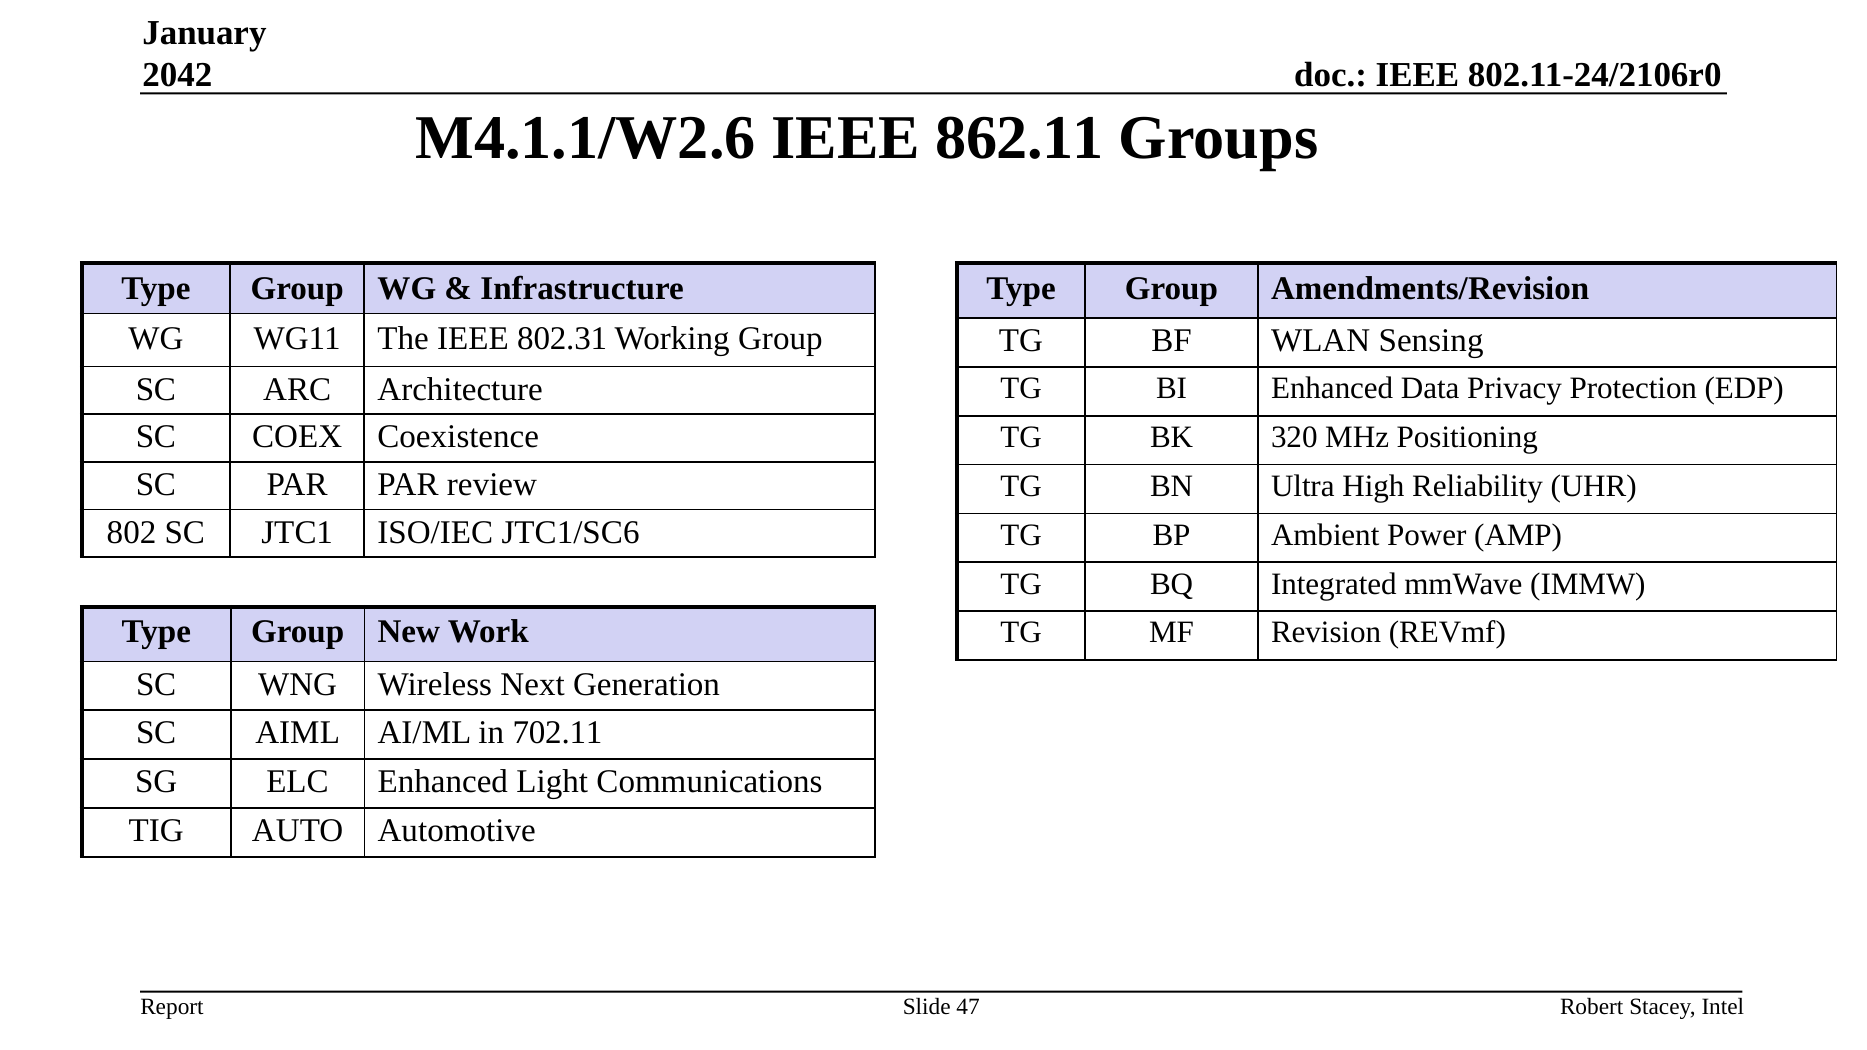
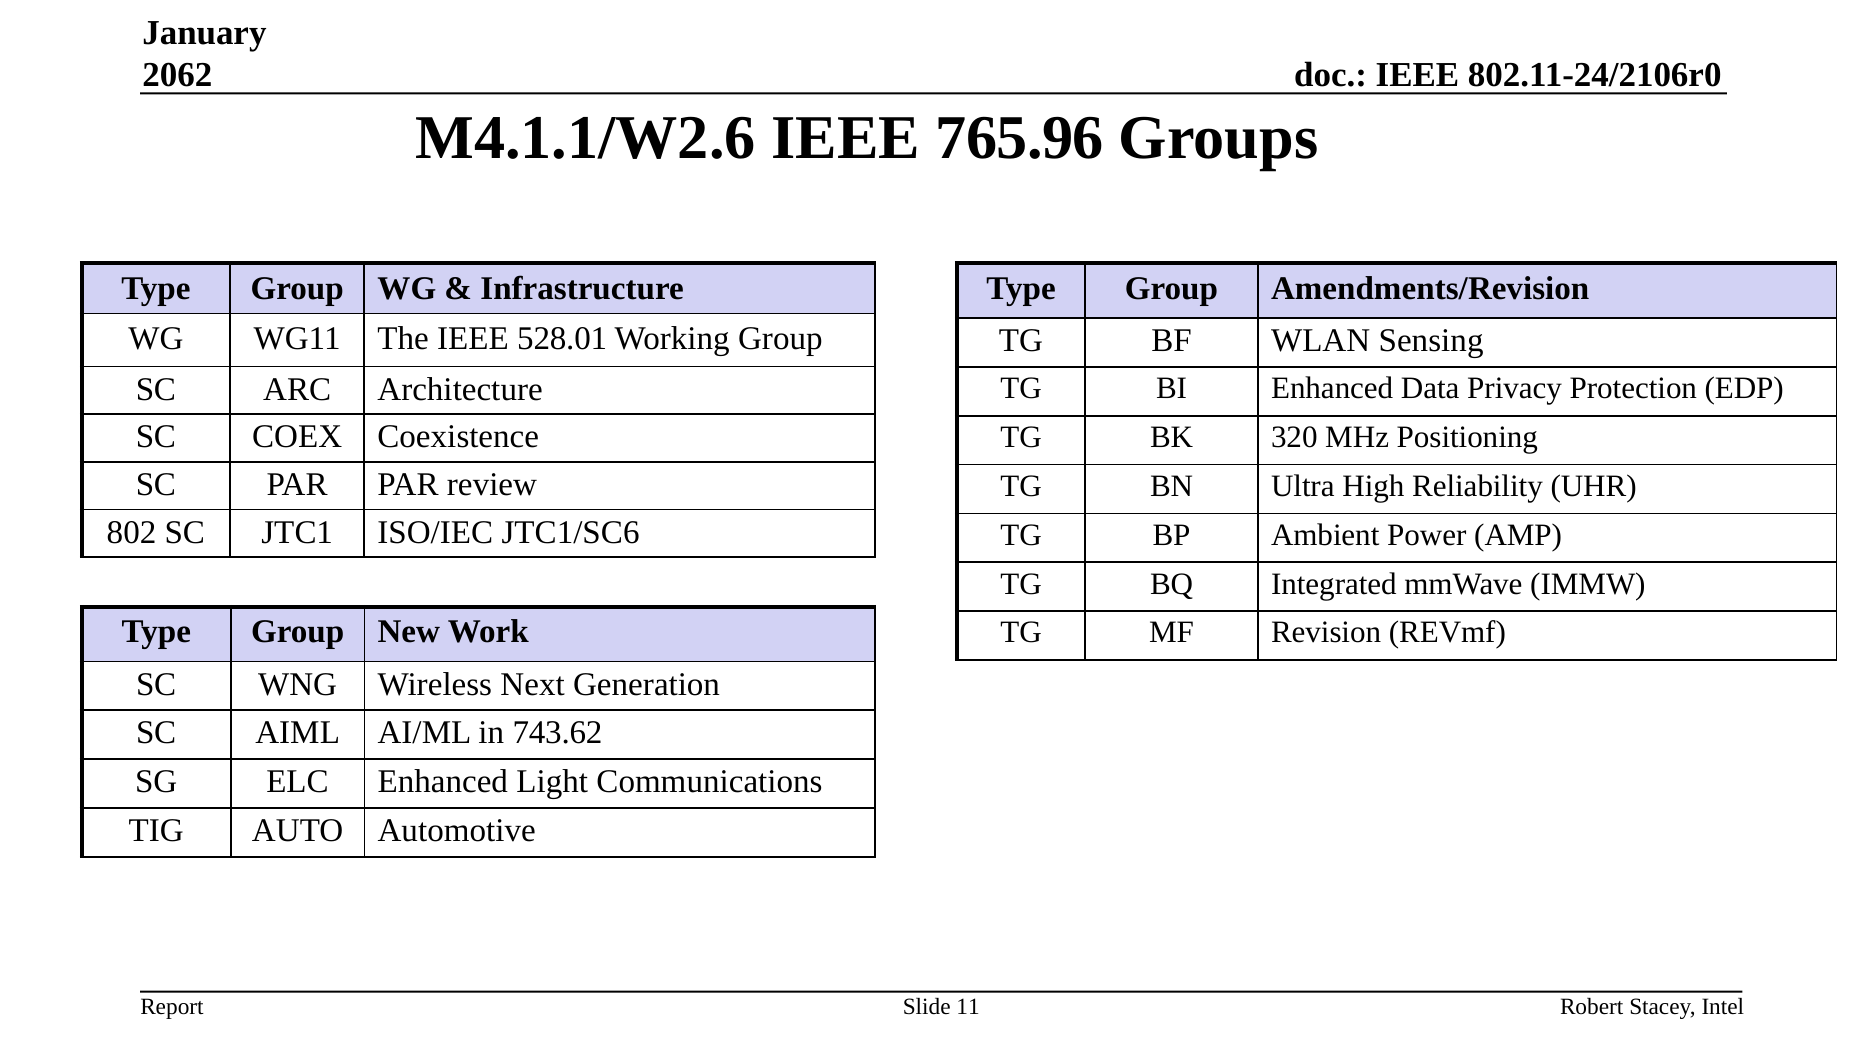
2042: 2042 -> 2062
862.11: 862.11 -> 765.96
802.31: 802.31 -> 528.01
702.11: 702.11 -> 743.62
47: 47 -> 11
